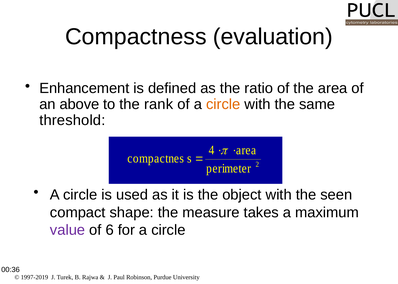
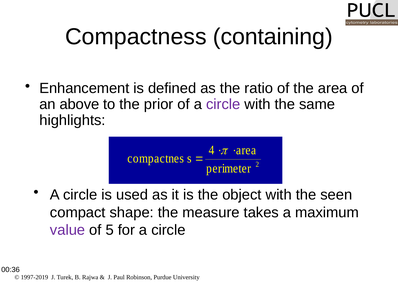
evaluation: evaluation -> containing
rank: rank -> prior
circle at (223, 104) colour: orange -> purple
threshold: threshold -> highlights
6: 6 -> 5
